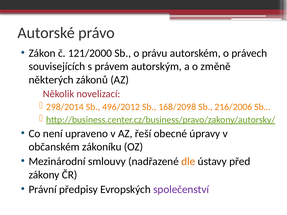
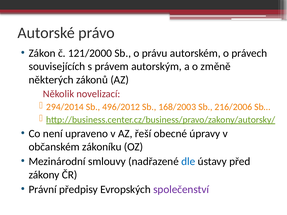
298/2014: 298/2014 -> 294/2014
168/2098: 168/2098 -> 168/2003
dle colour: orange -> blue
